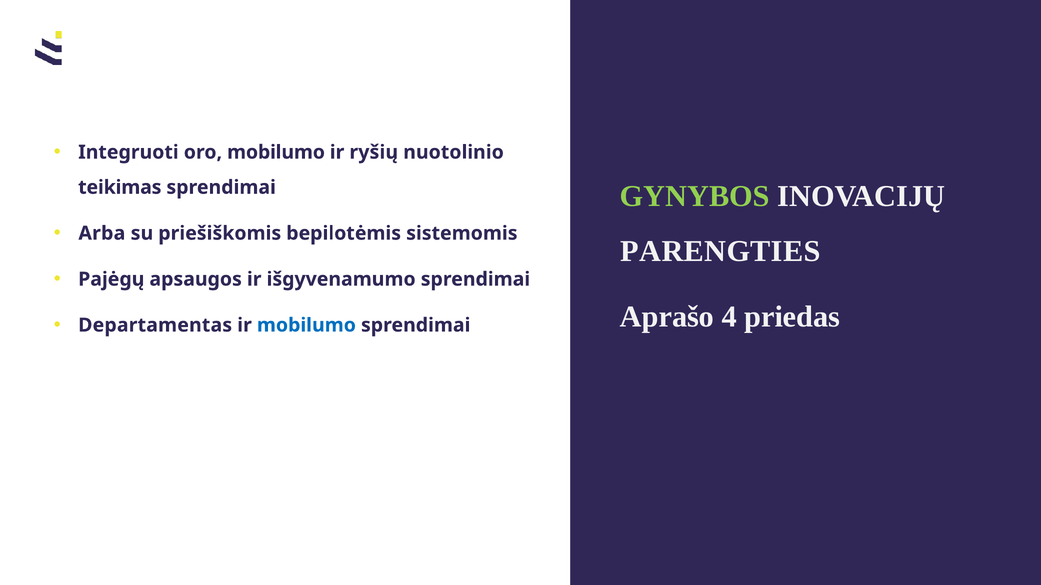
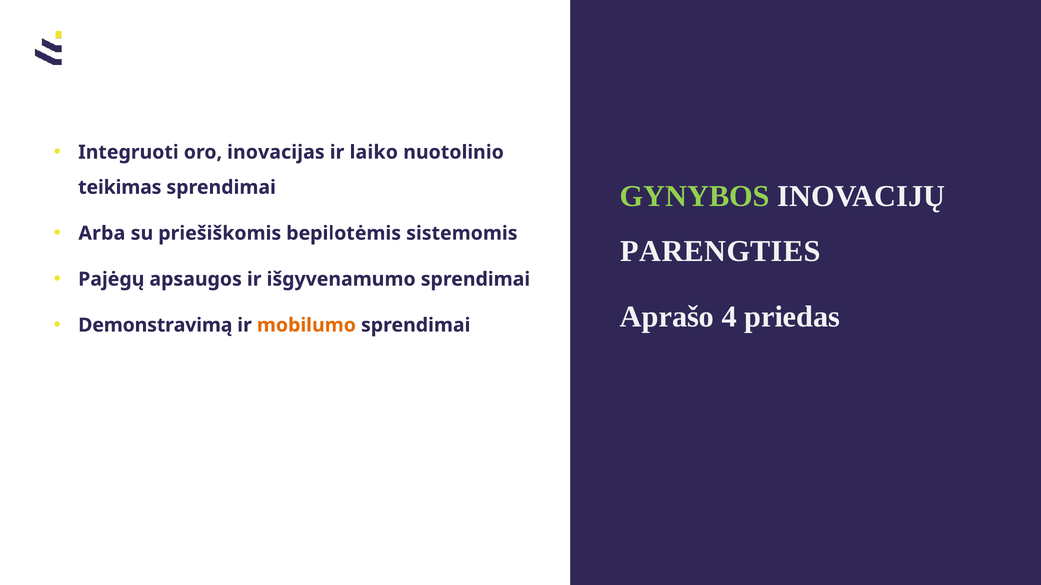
oro mobilumo: mobilumo -> inovacijas
ryšių: ryšių -> laiko
Departamentas: Departamentas -> Demonstravimą
mobilumo at (306, 325) colour: blue -> orange
